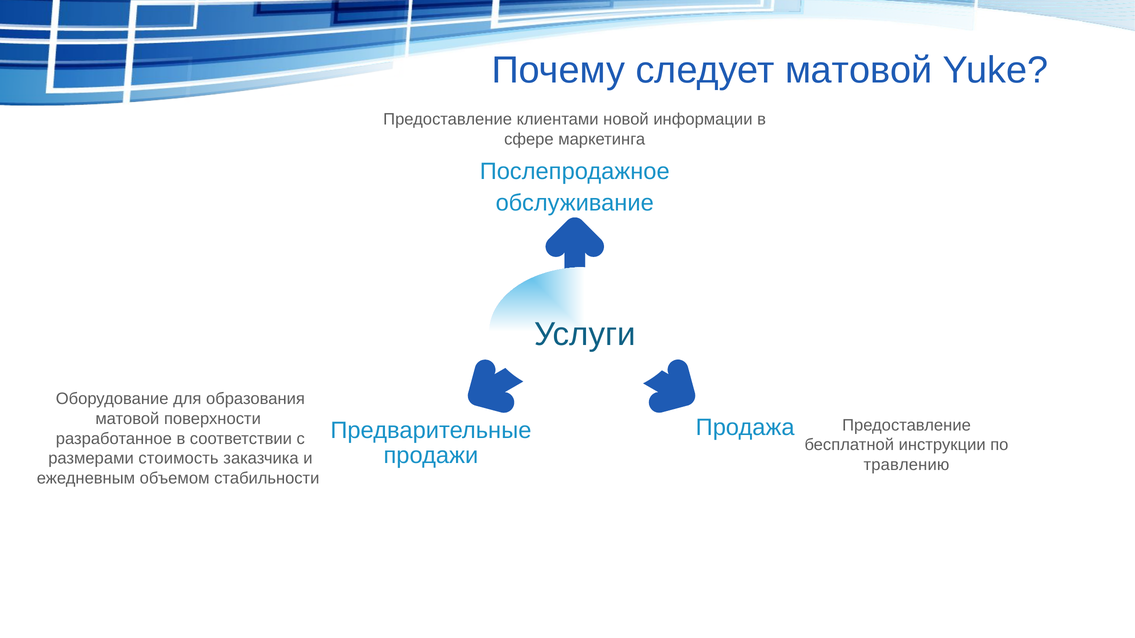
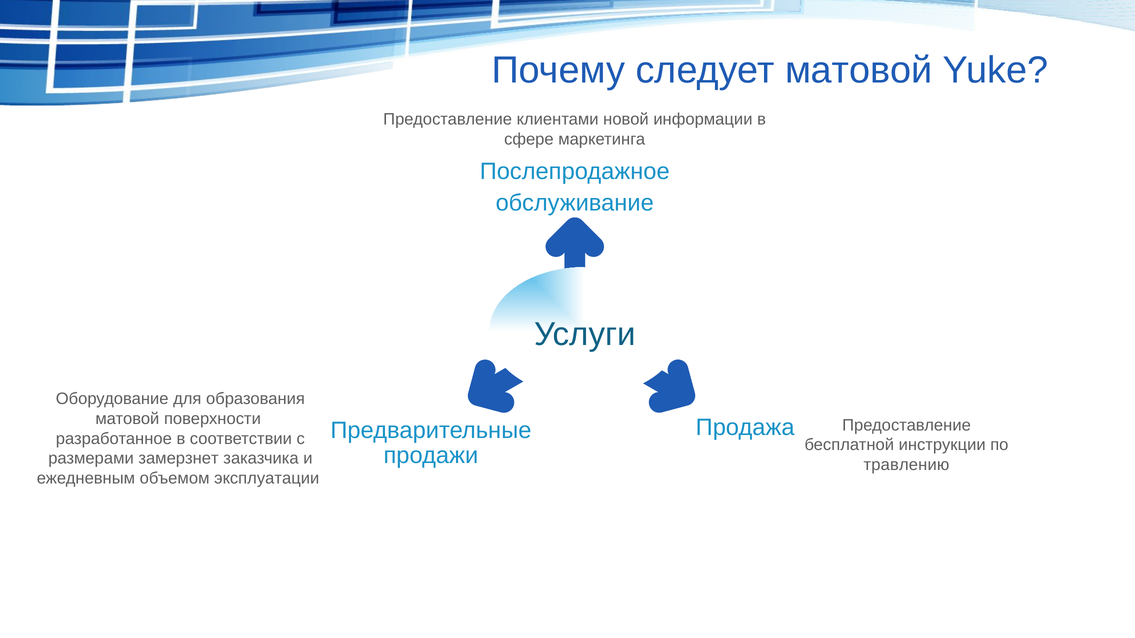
стоимость: стоимость -> замерзнет
стабильности: стабильности -> эксплуатации
